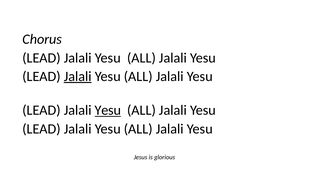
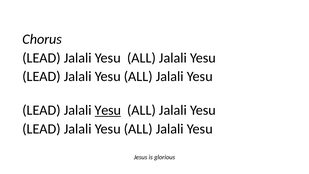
Jalali at (78, 76) underline: present -> none
